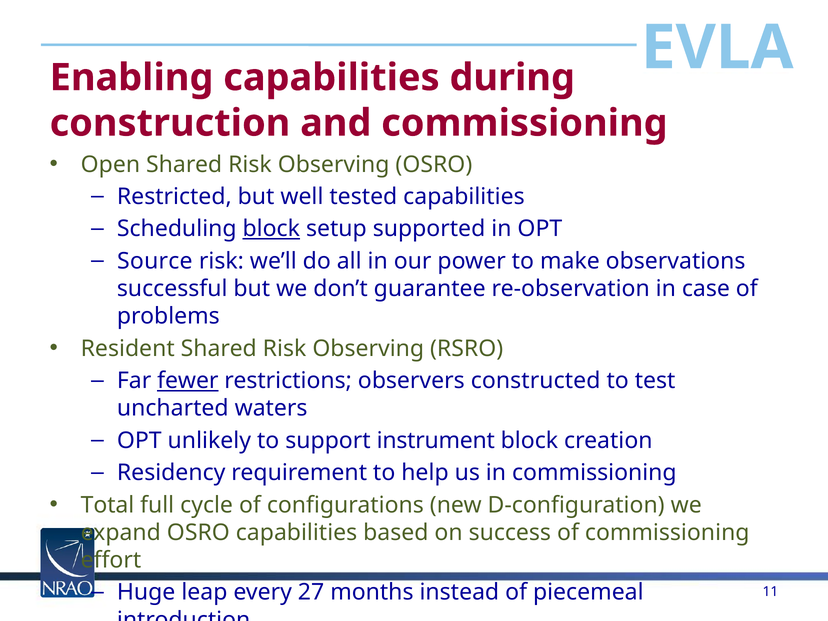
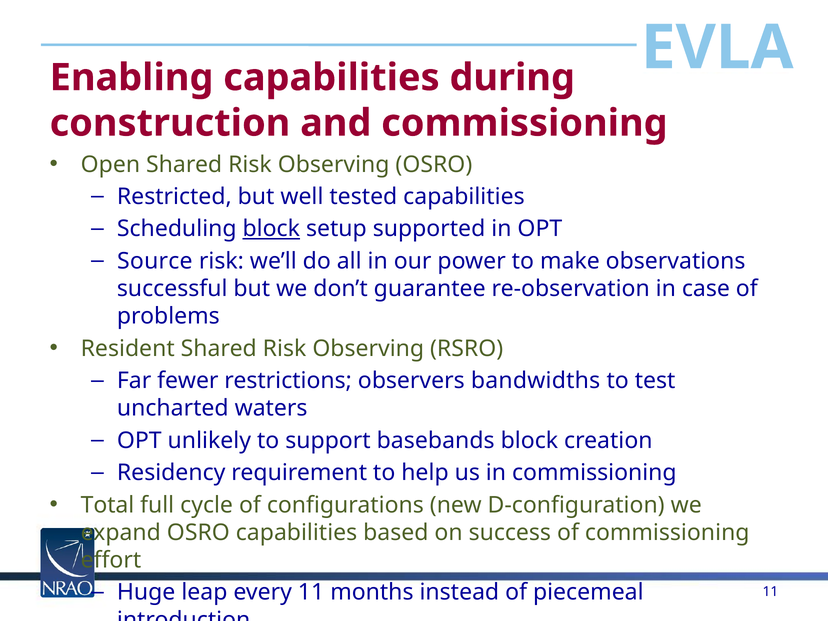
fewer underline: present -> none
constructed: constructed -> bandwidths
instrument: instrument -> basebands
every 27: 27 -> 11
